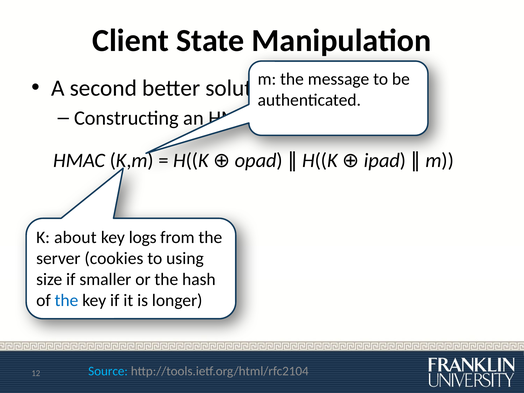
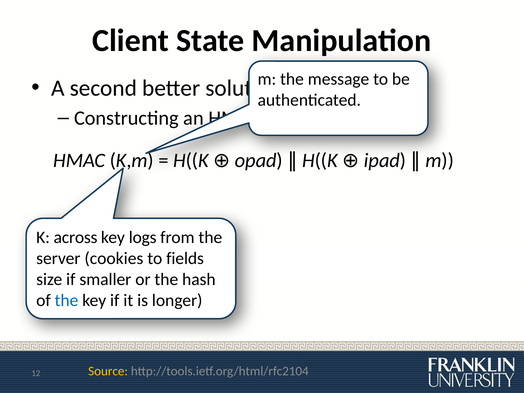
about: about -> across
using: using -> fields
Source colour: light blue -> yellow
